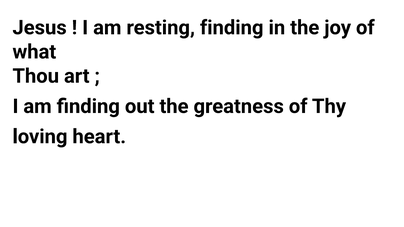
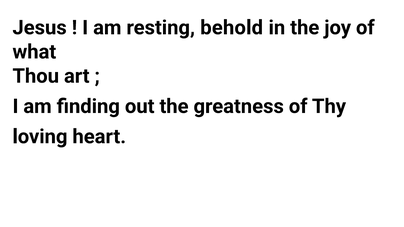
resting finding: finding -> behold
